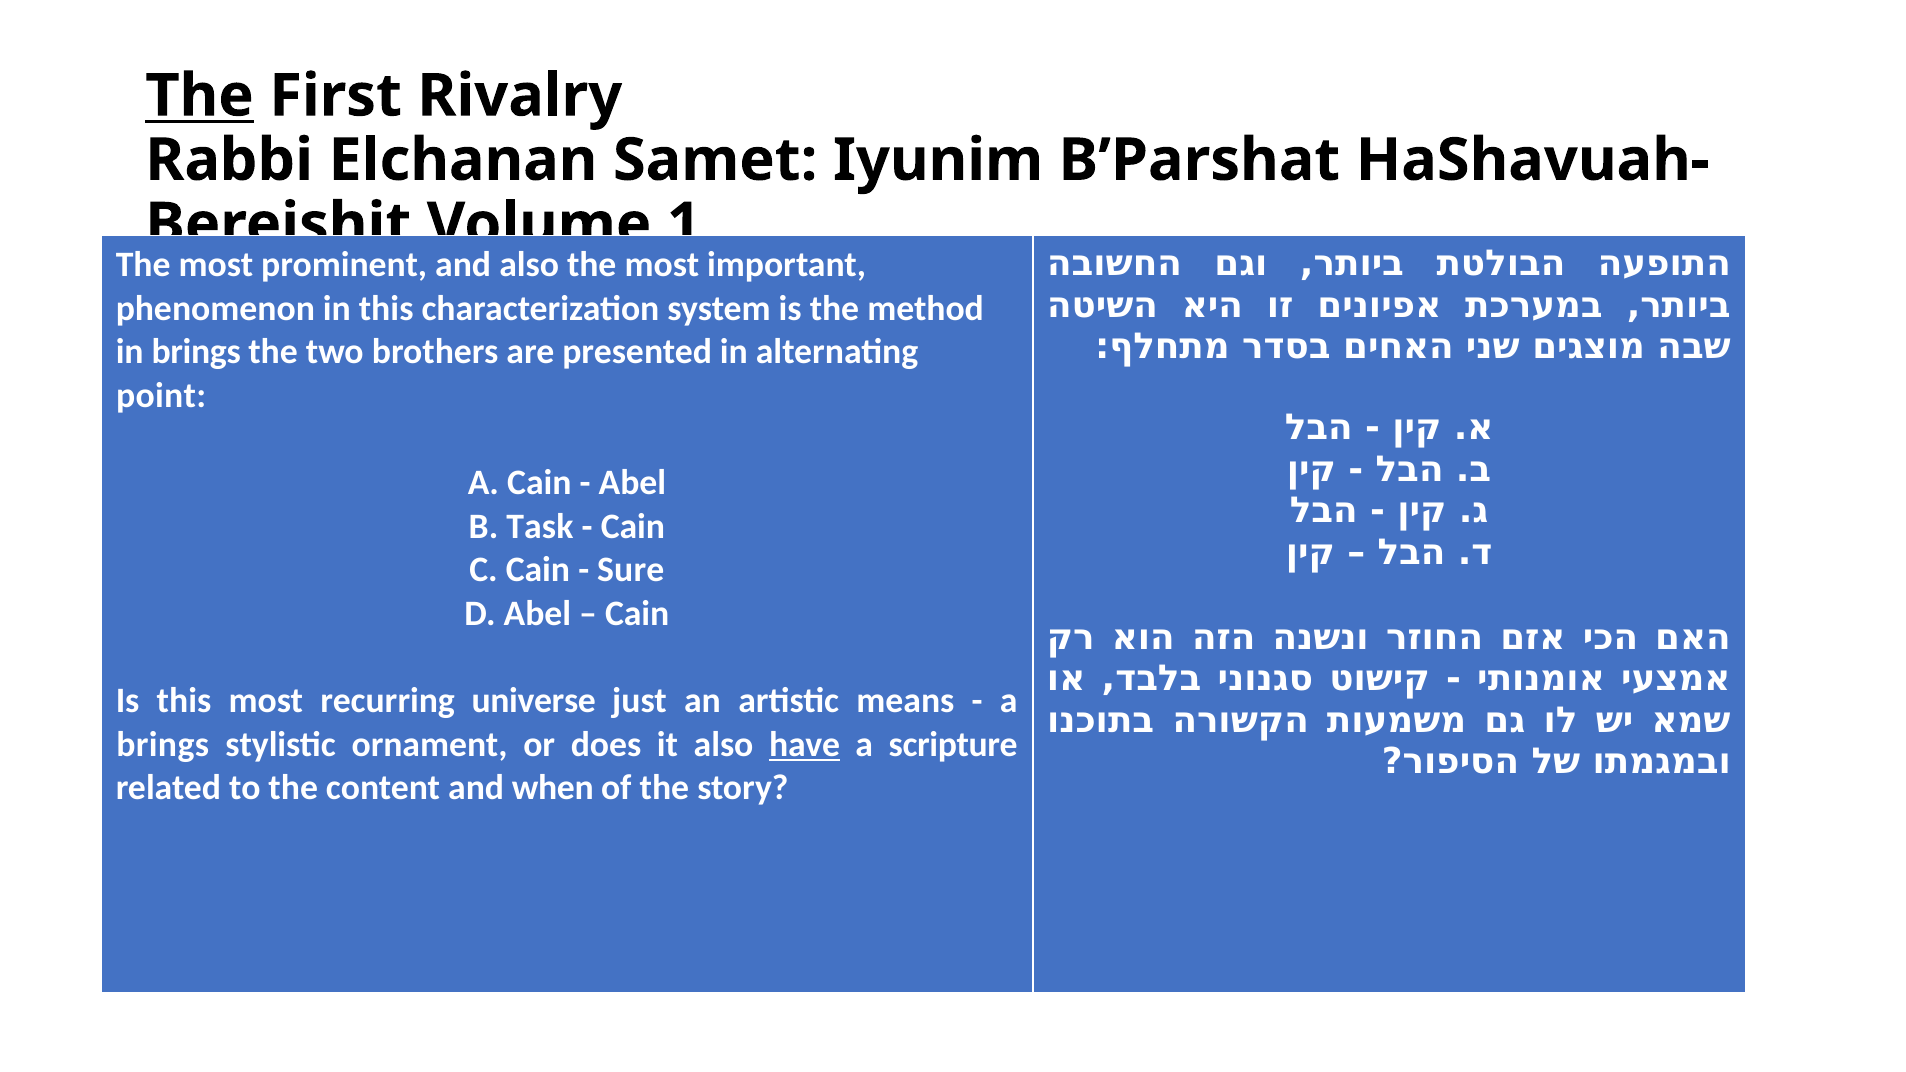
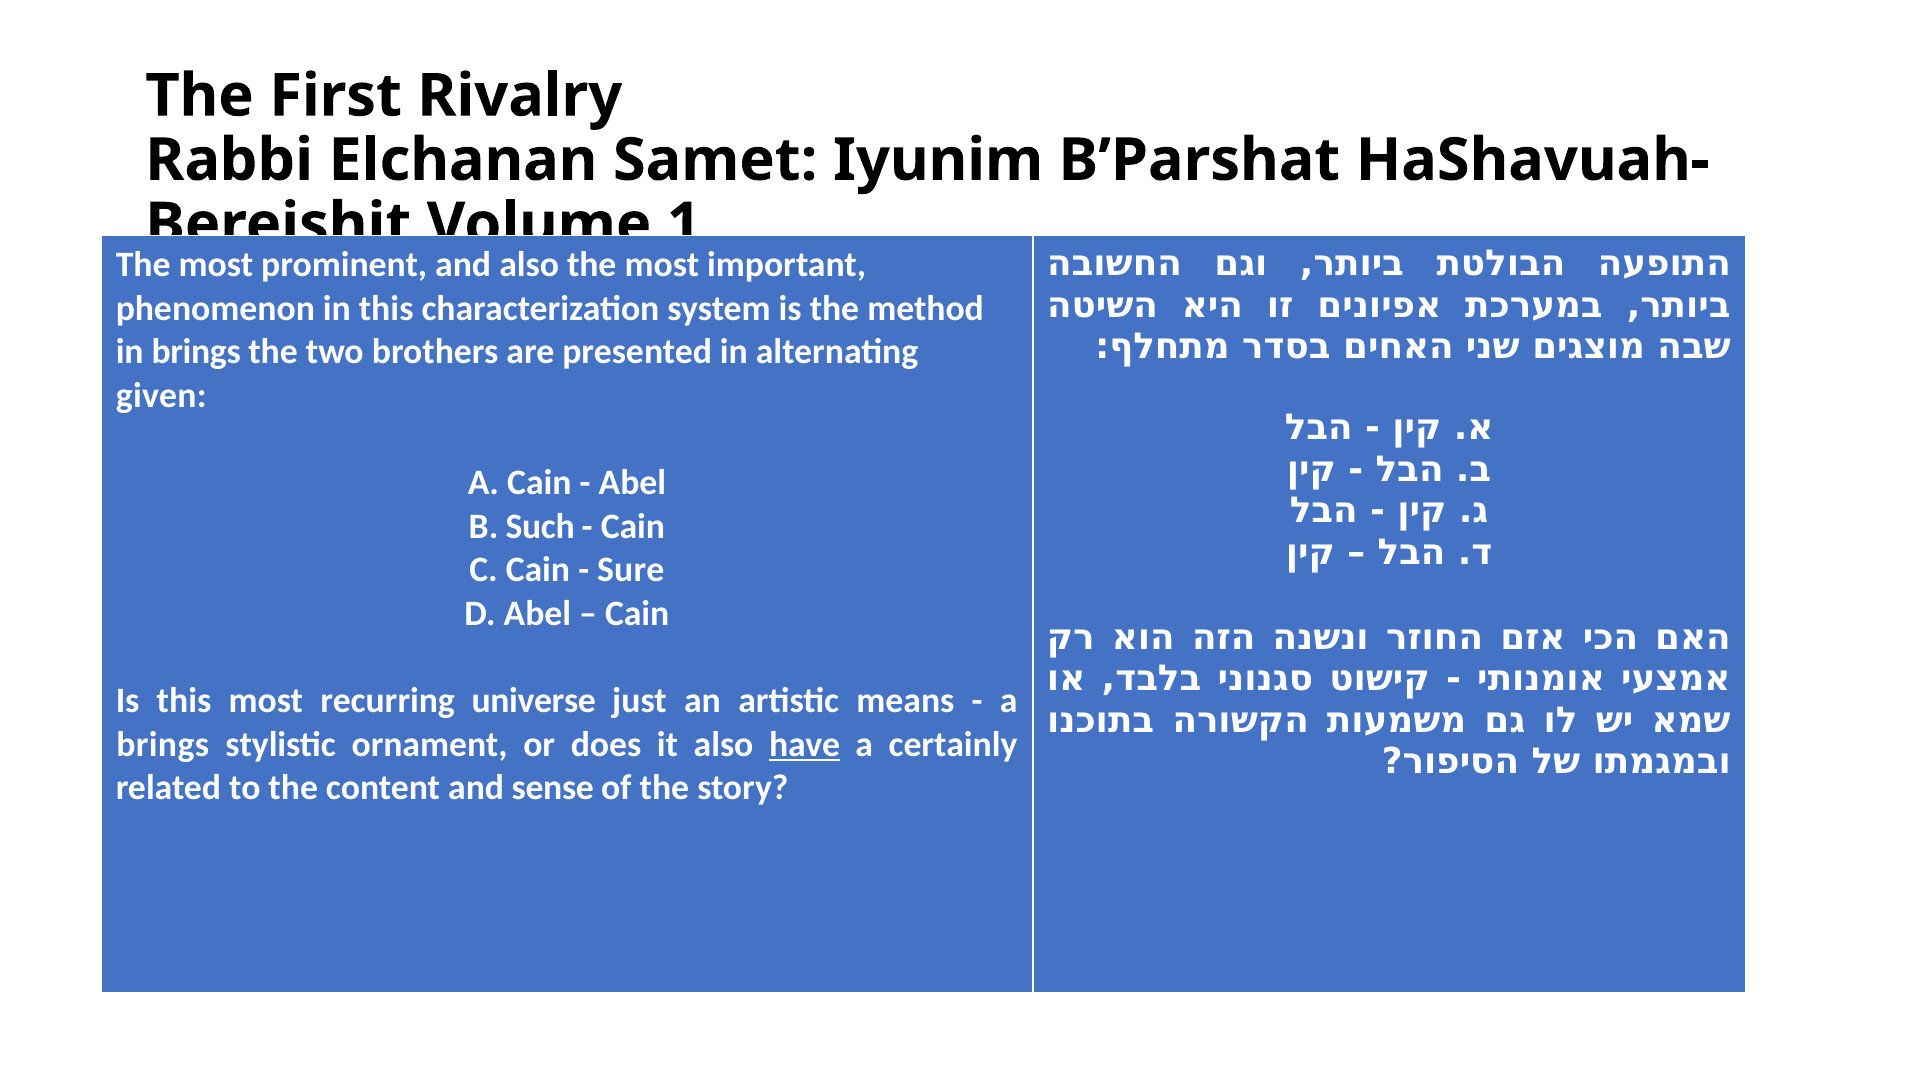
The at (200, 96) underline: present -> none
point: point -> given
Task: Task -> Such
scripture: scripture -> certainly
when: when -> sense
